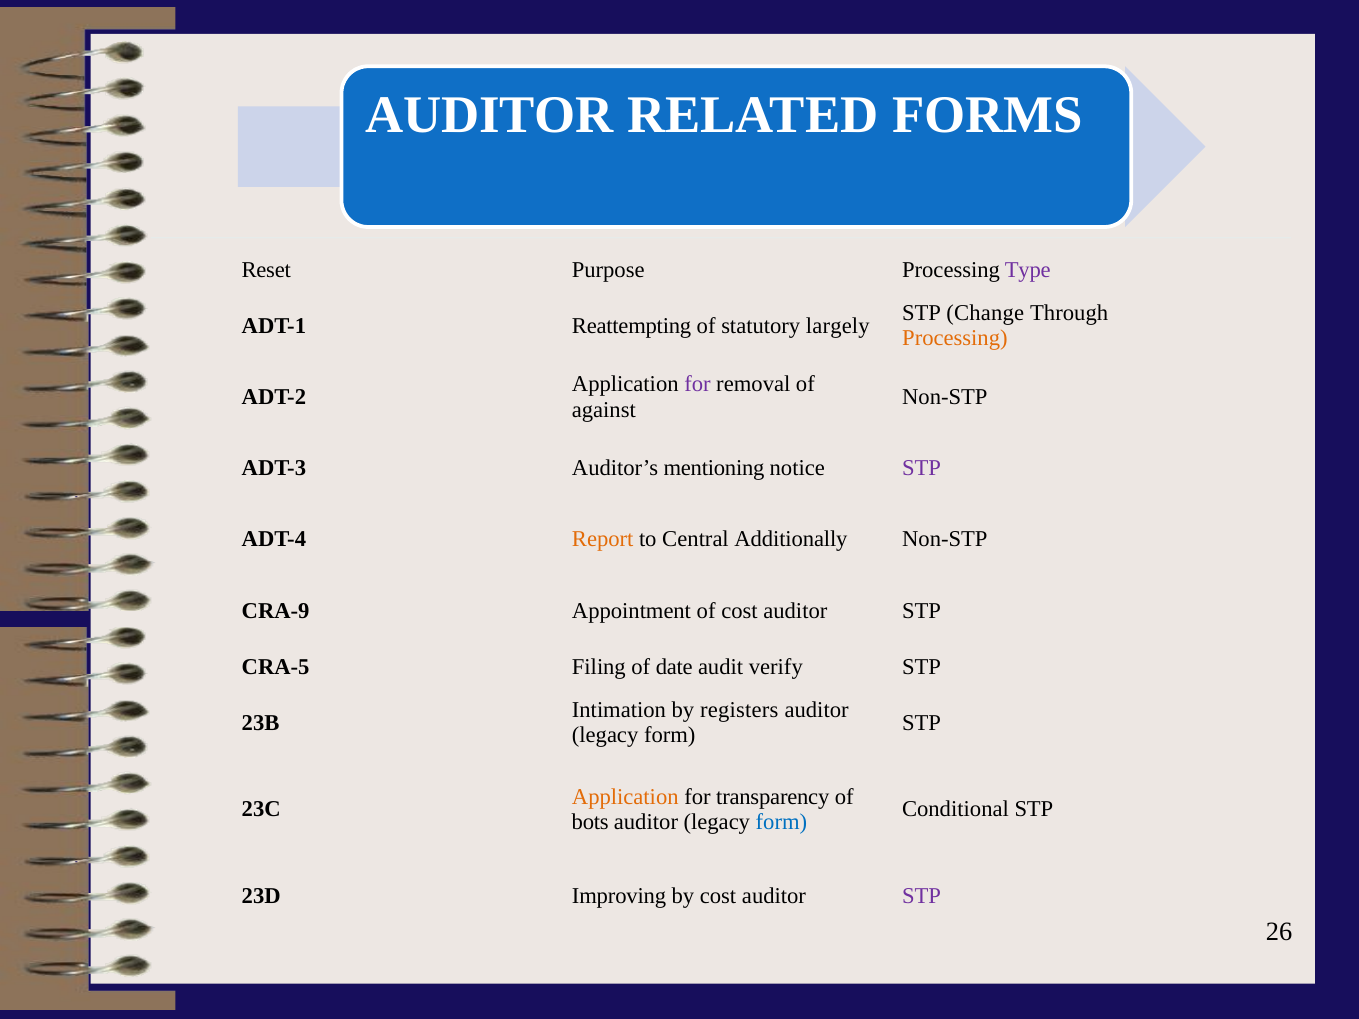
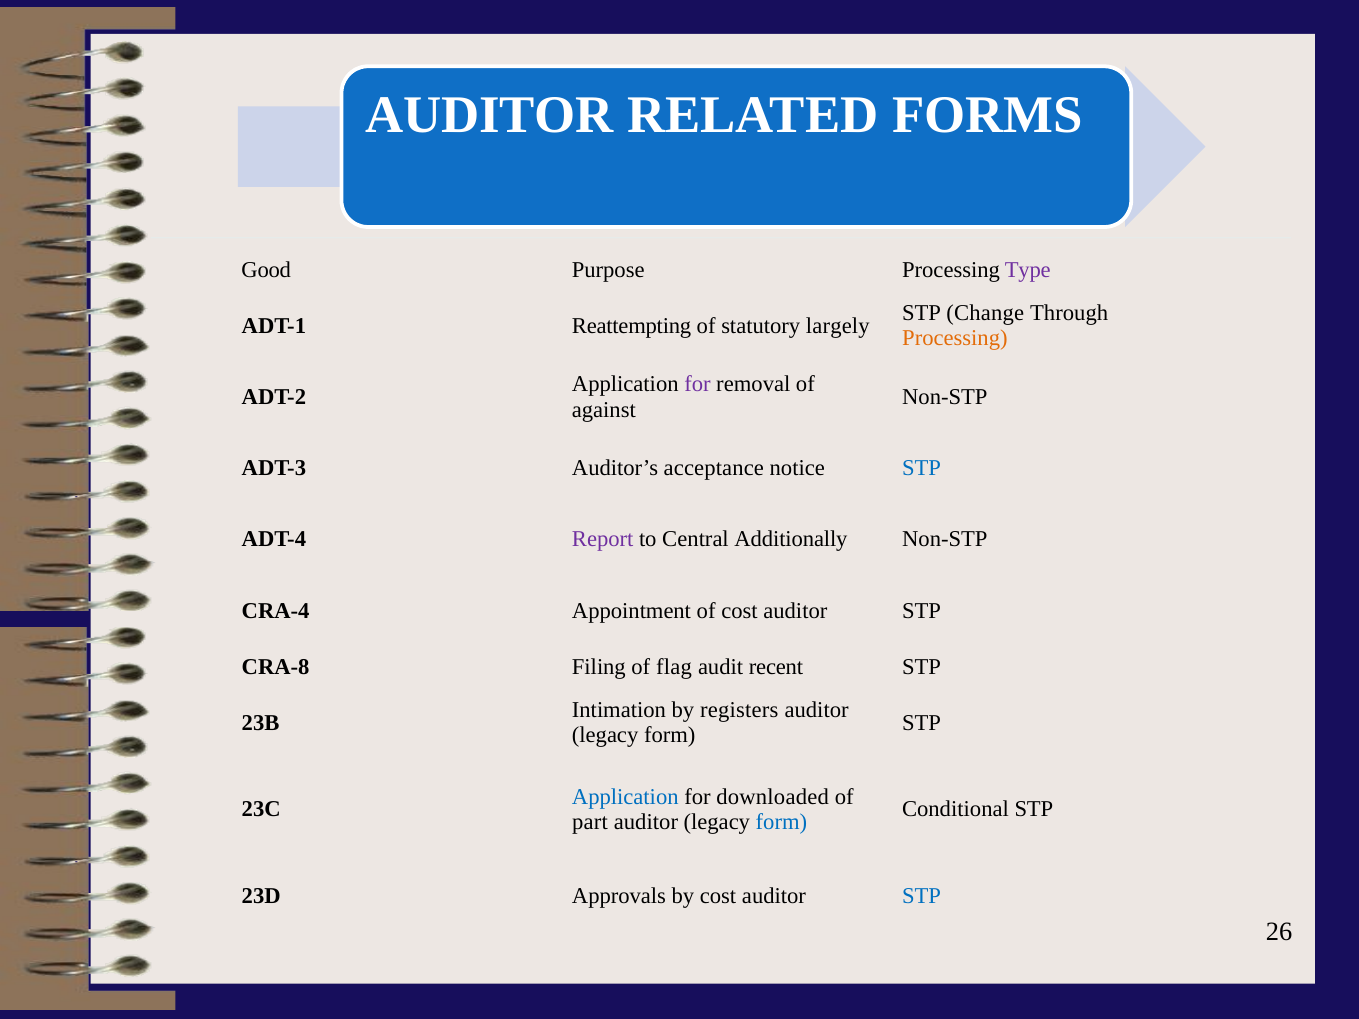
Reset: Reset -> Good
mentioning: mentioning -> acceptance
STP at (922, 468) colour: purple -> blue
Report colour: orange -> purple
CRA-9: CRA-9 -> CRA-4
CRA-5: CRA-5 -> CRA-8
date: date -> flag
verify: verify -> recent
Application at (625, 797) colour: orange -> blue
transparency: transparency -> downloaded
bots: bots -> part
Improving: Improving -> Approvals
STP at (922, 896) colour: purple -> blue
